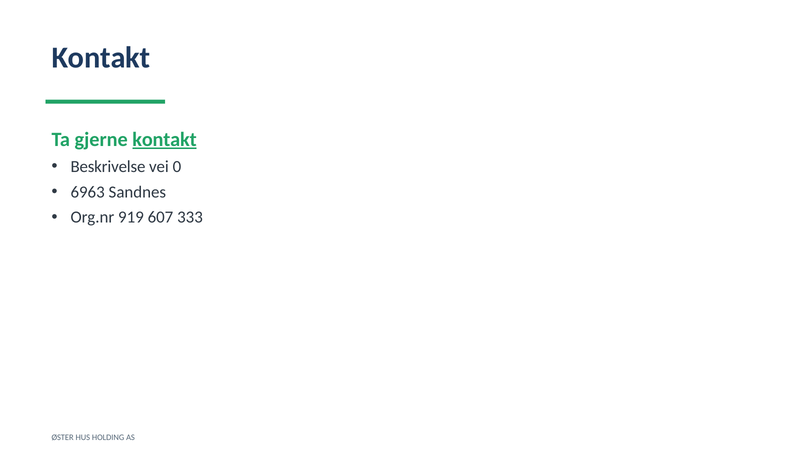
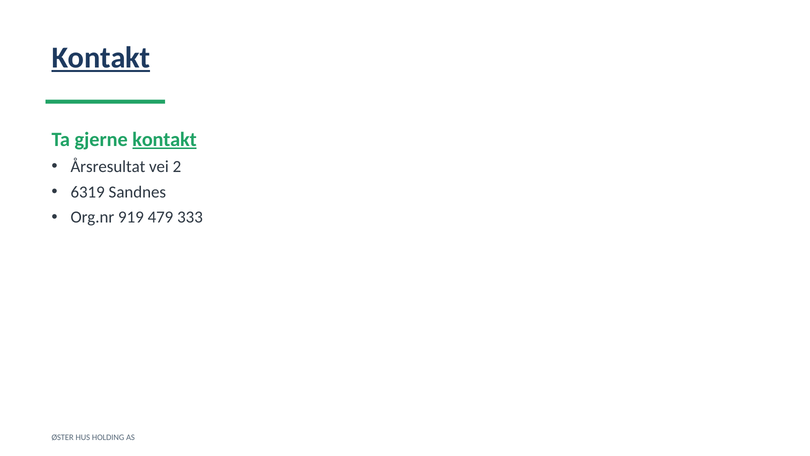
Kontakt at (101, 58) underline: none -> present
Beskrivelse: Beskrivelse -> Årsresultat
0: 0 -> 2
6963: 6963 -> 6319
607: 607 -> 479
